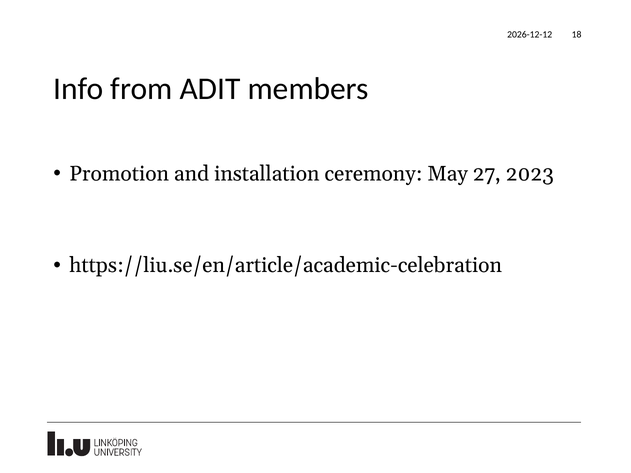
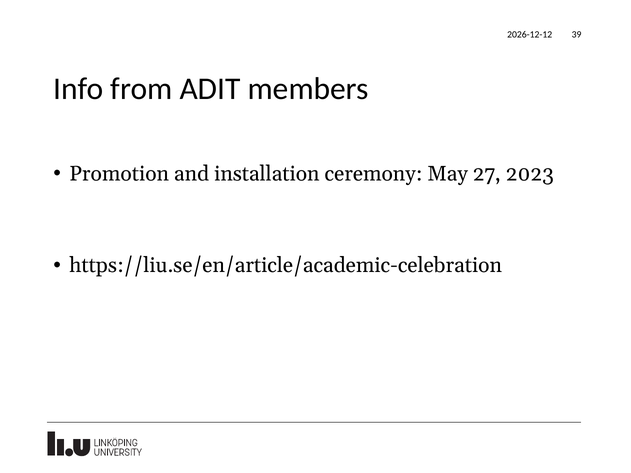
18: 18 -> 39
